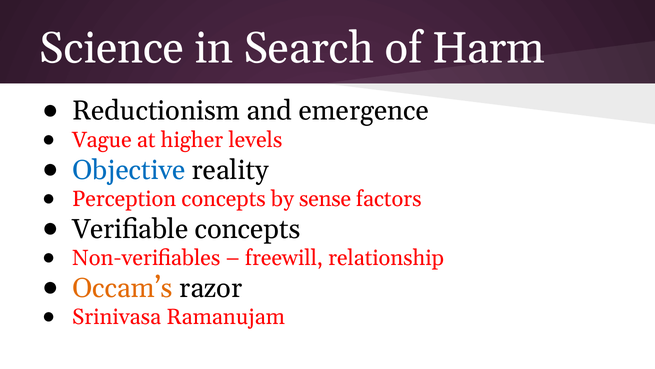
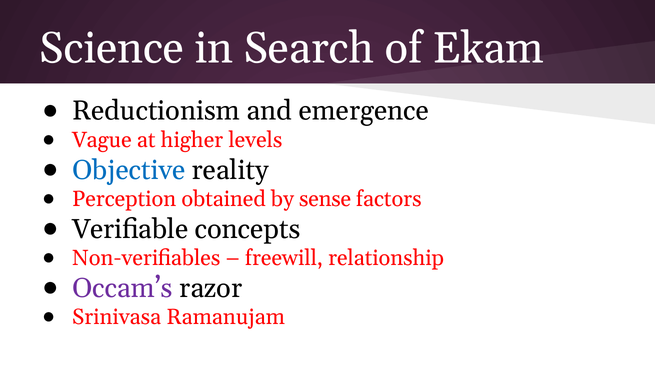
Harm: Harm -> Ekam
Perception concepts: concepts -> obtained
Occam’s colour: orange -> purple
